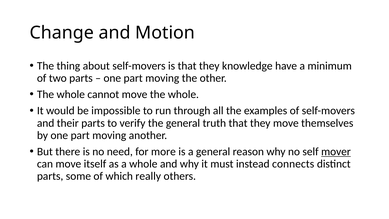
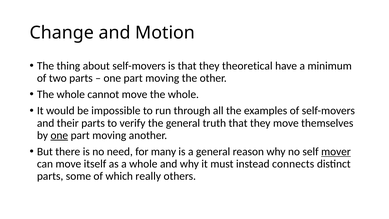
knowledge: knowledge -> theoretical
one at (59, 135) underline: none -> present
more: more -> many
